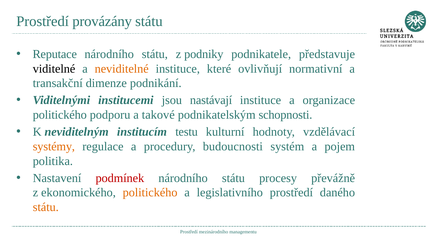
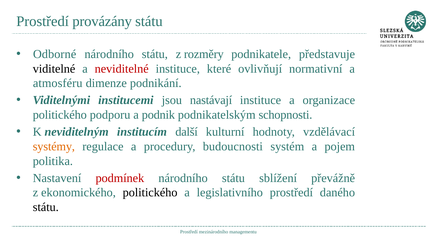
Reputace: Reputace -> Odborné
podniky: podniky -> rozměry
neviditelné colour: orange -> red
transakční: transakční -> atmosféru
takové: takové -> podnik
testu: testu -> další
procesy: procesy -> sblížení
politického at (150, 193) colour: orange -> black
státu at (46, 207) colour: orange -> black
